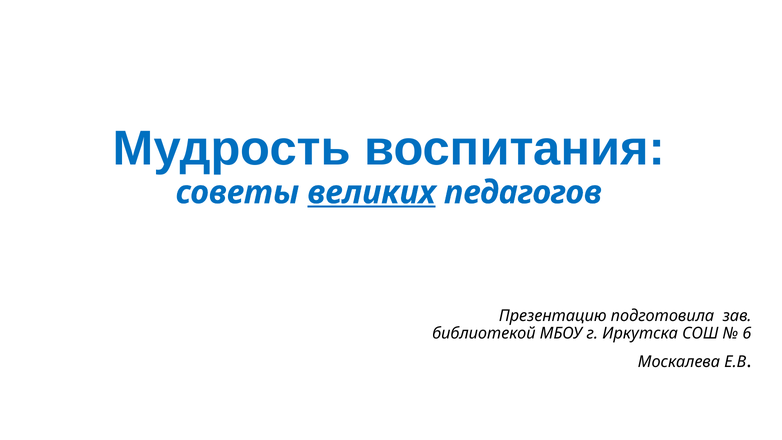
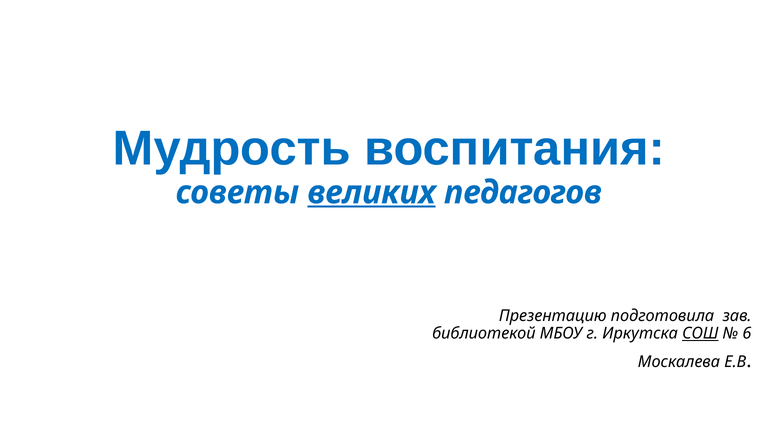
СОШ underline: none -> present
